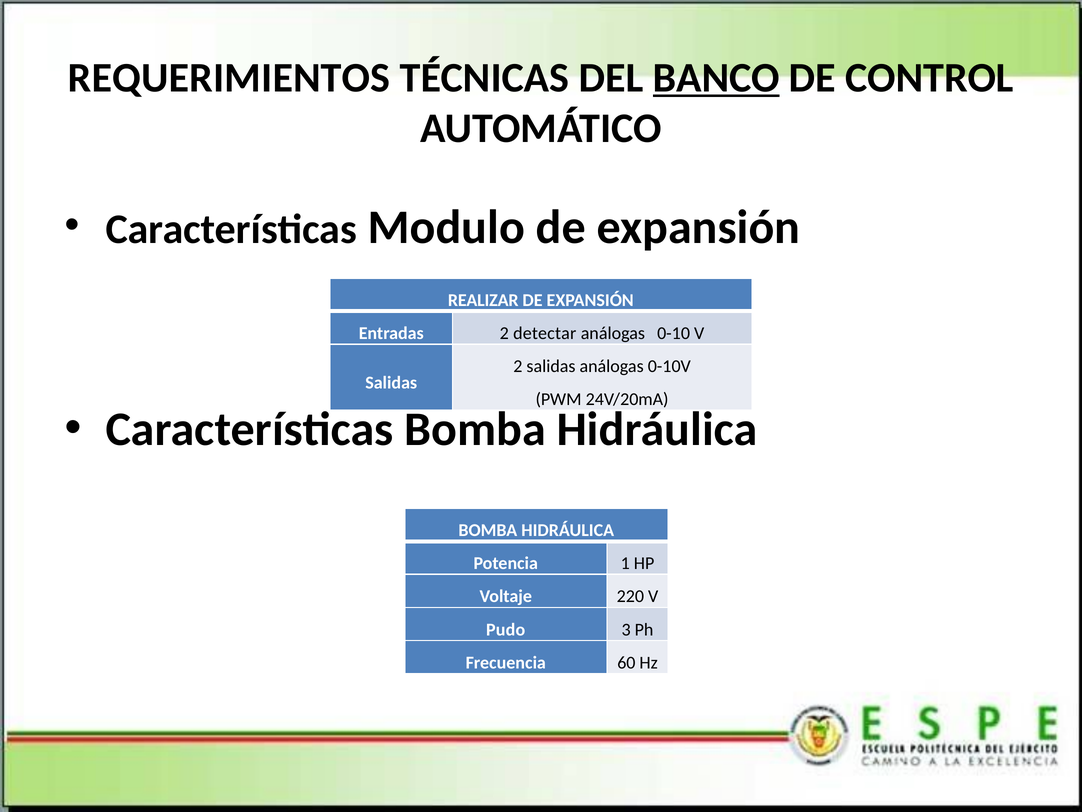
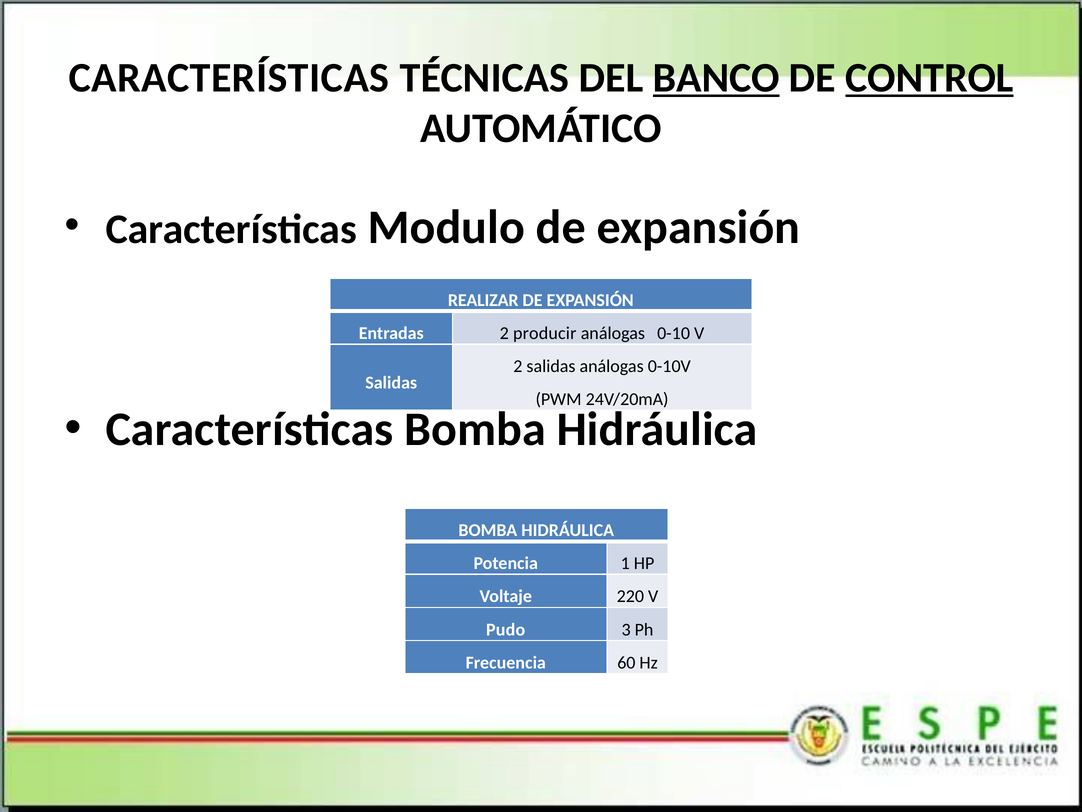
REQUERIMIENTOS at (229, 78): REQUERIMIENTOS -> CARACTERÍSTICAS
CONTROL underline: none -> present
detectar: detectar -> producir
